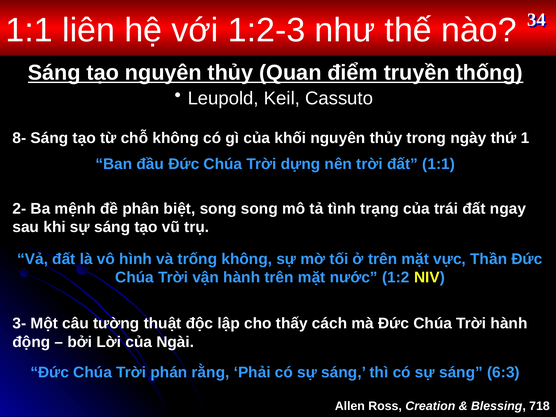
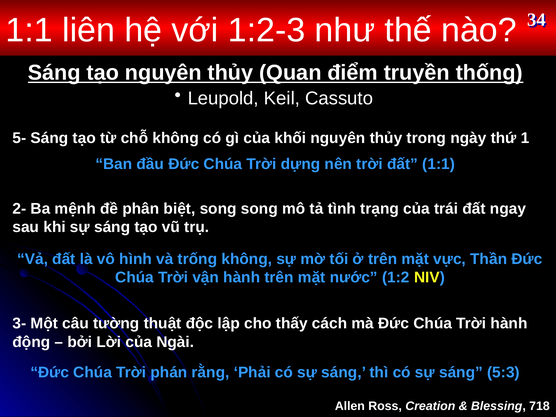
8-: 8- -> 5-
6:3: 6:3 -> 5:3
